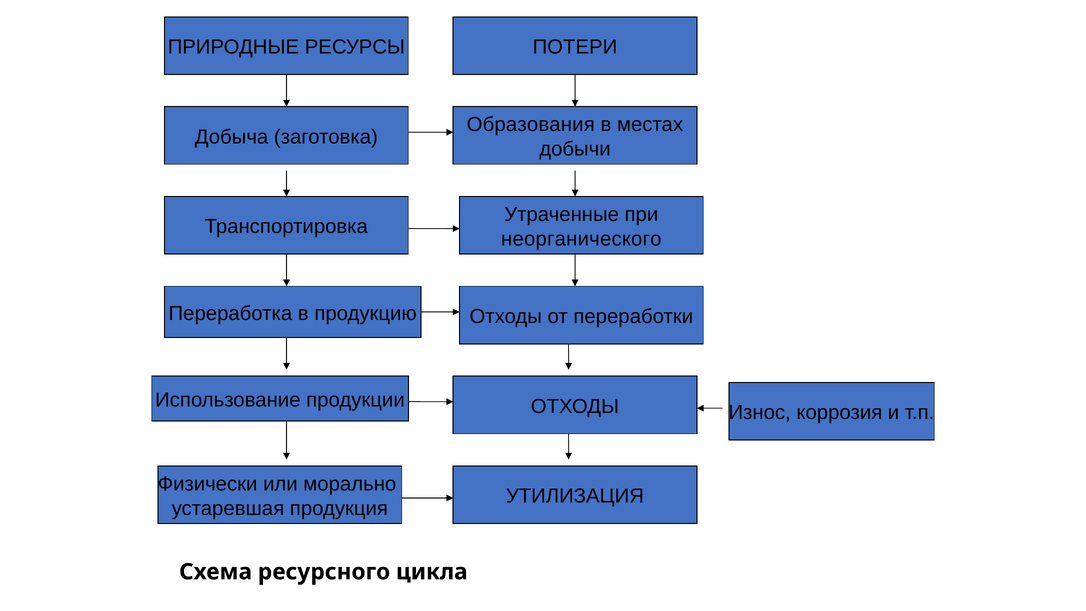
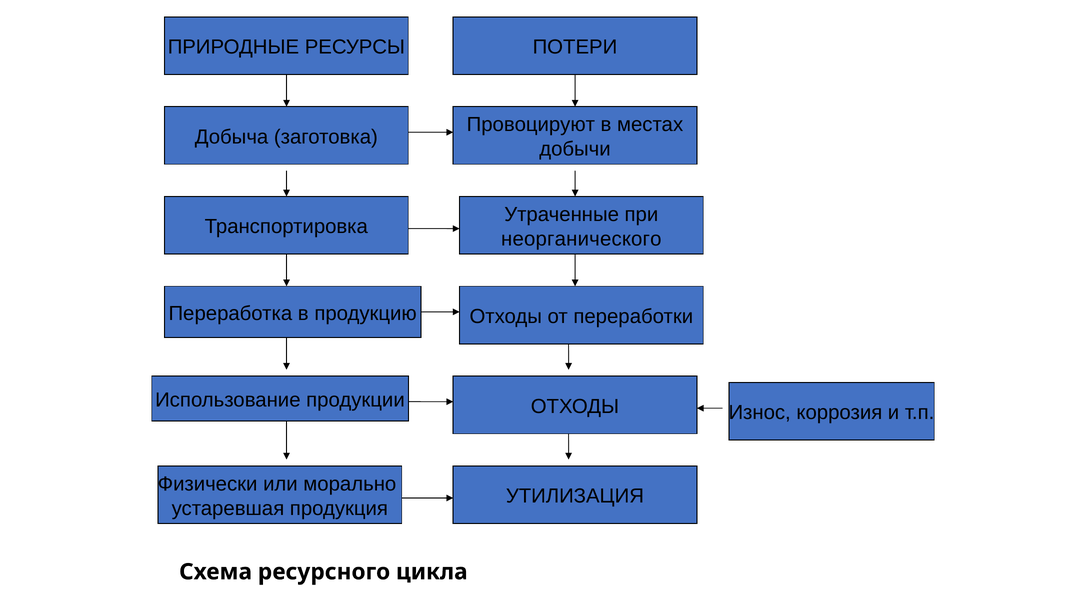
Образования: Образования -> Провоцируют
